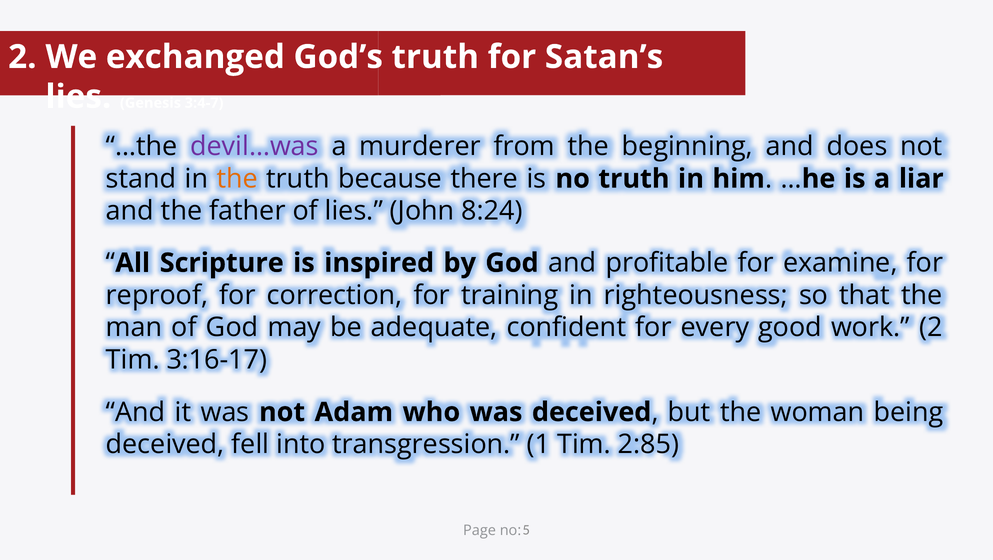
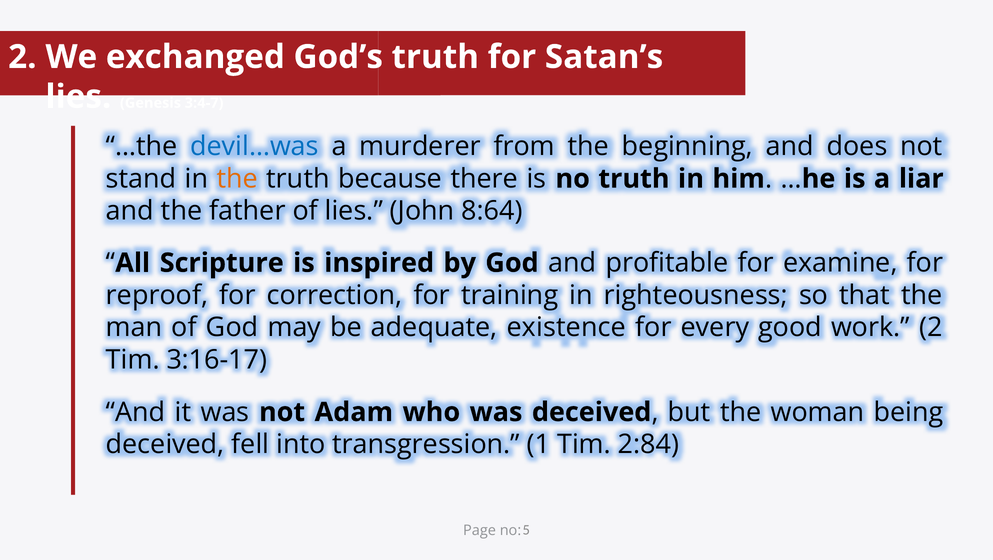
devil…was colour: purple -> blue
8:24: 8:24 -> 8:64
confident: confident -> existence
2:85: 2:85 -> 2:84
